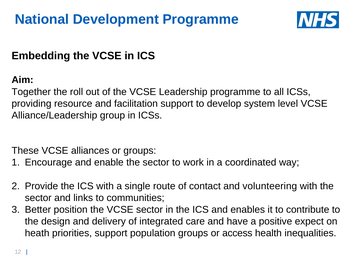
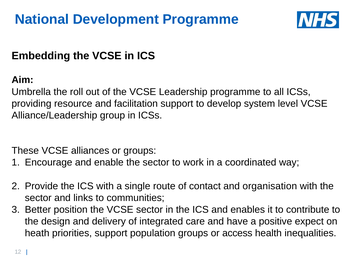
Together: Together -> Umbrella
volunteering: volunteering -> organisation
